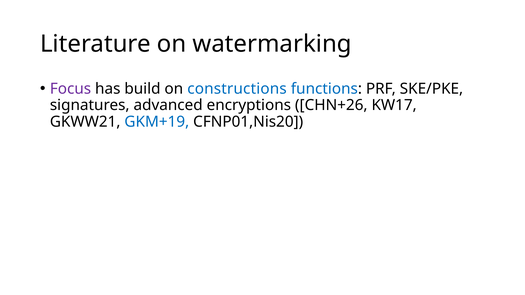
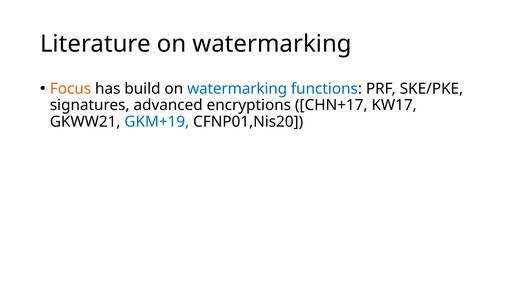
Focus colour: purple -> orange
constructions at (237, 89): constructions -> watermarking
CHN+26: CHN+26 -> CHN+17
